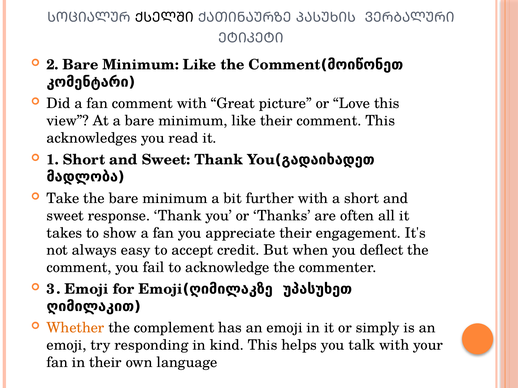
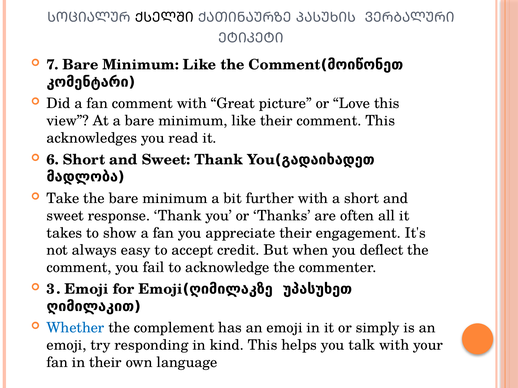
2: 2 -> 7
1: 1 -> 6
Whether colour: orange -> blue
